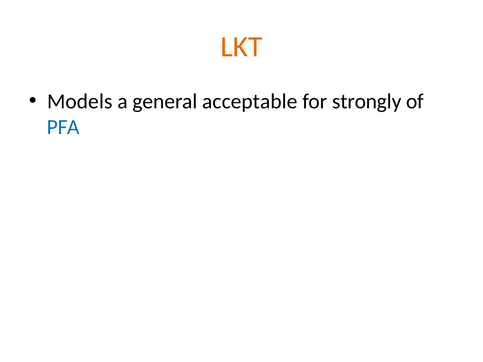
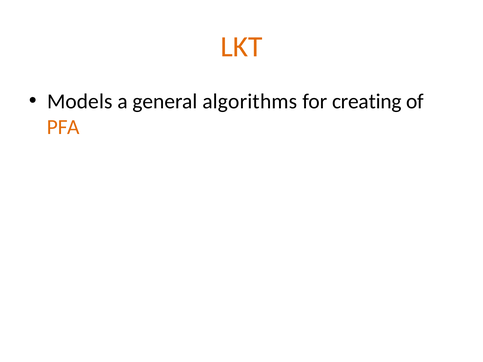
acceptable: acceptable -> algorithms
strongly: strongly -> creating
PFA colour: blue -> orange
